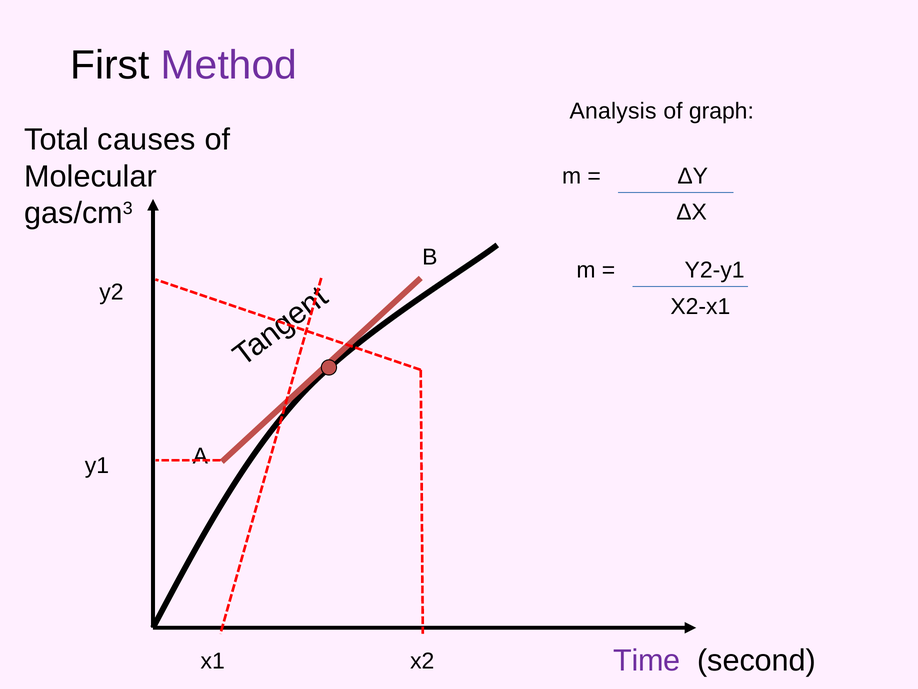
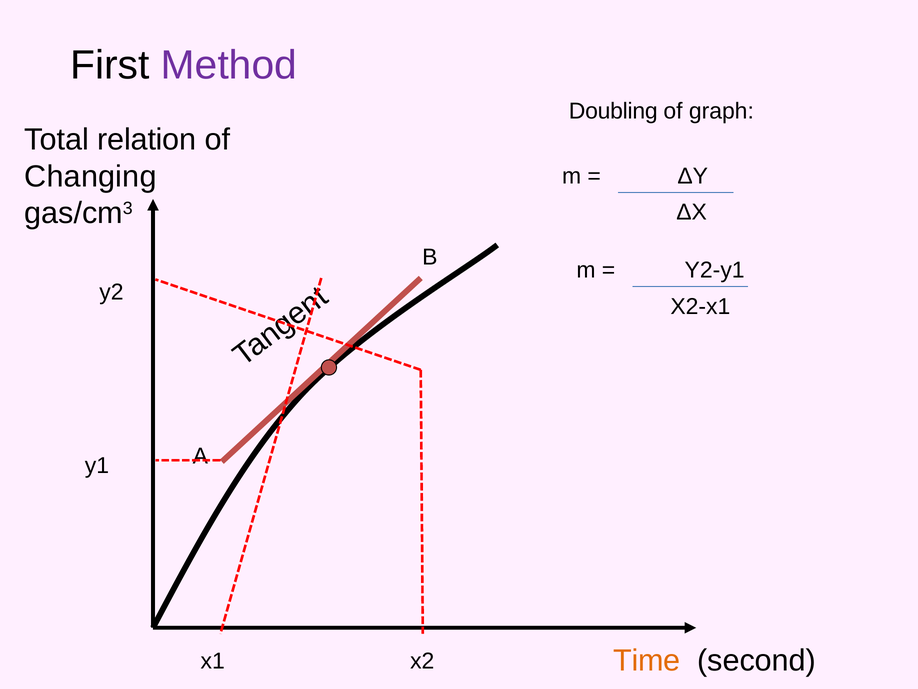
Analysis: Analysis -> Doubling
causes: causes -> relation
Molecular: Molecular -> Changing
Time colour: purple -> orange
